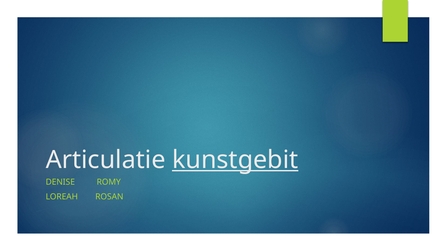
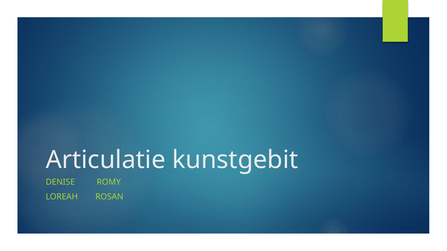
kunstgebit underline: present -> none
